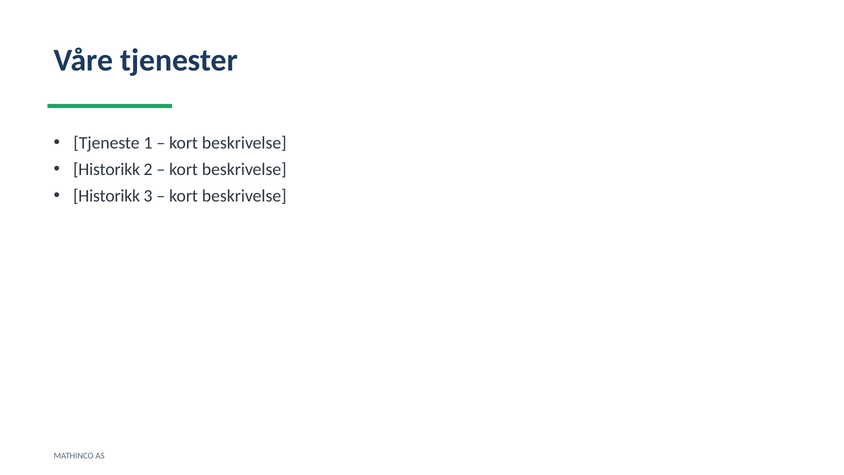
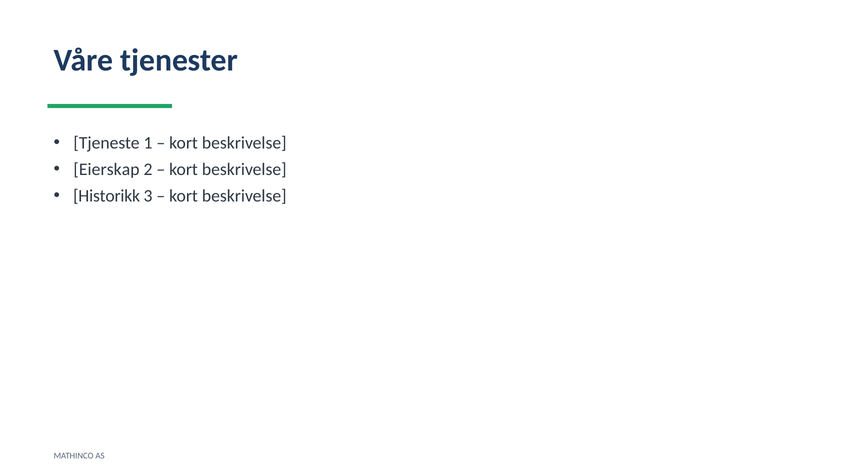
Historikk at (107, 169): Historikk -> Eierskap
